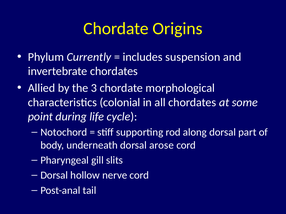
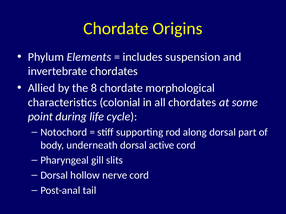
Currently: Currently -> Elements
3: 3 -> 8
arose: arose -> active
